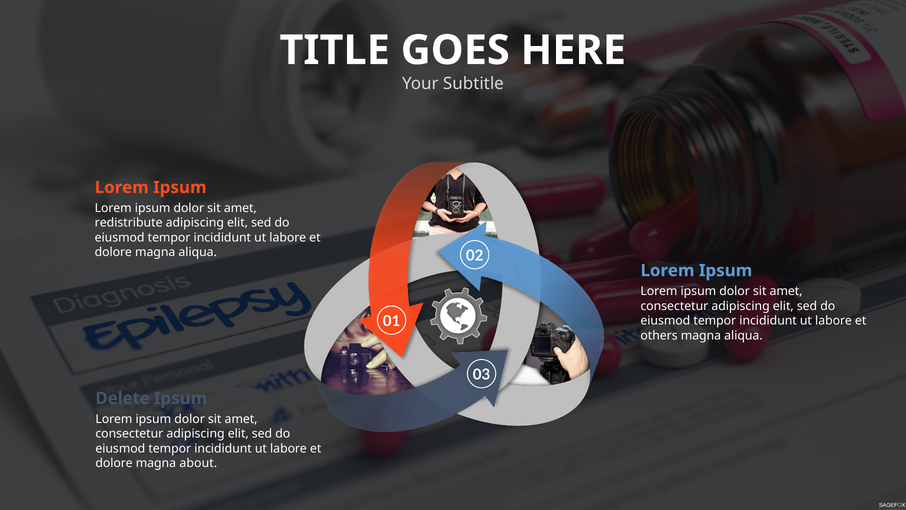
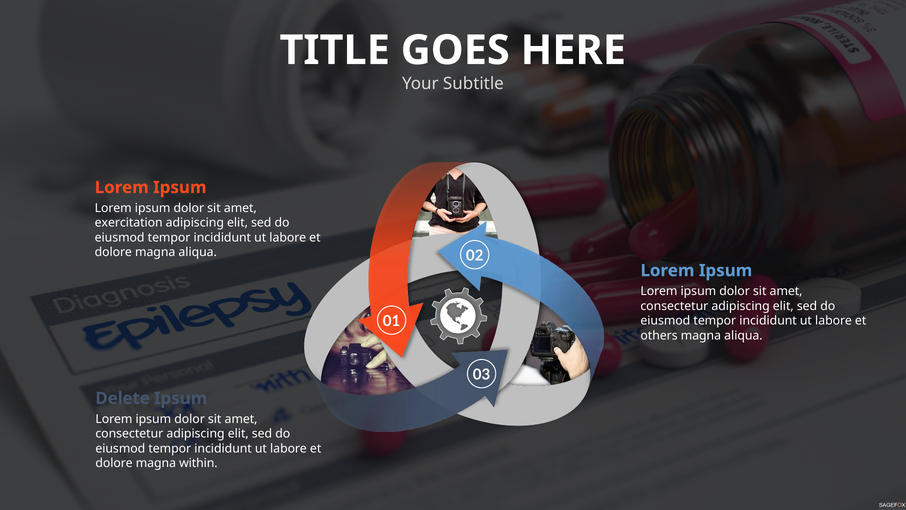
redistribute: redistribute -> exercitation
about: about -> within
